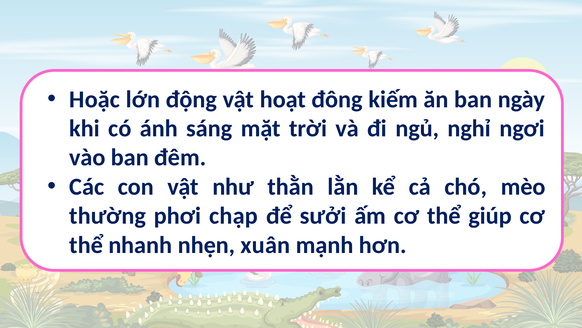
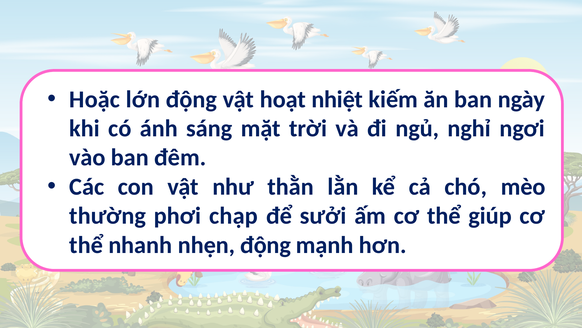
đông: đông -> nhiệt
nhẹn xuân: xuân -> động
